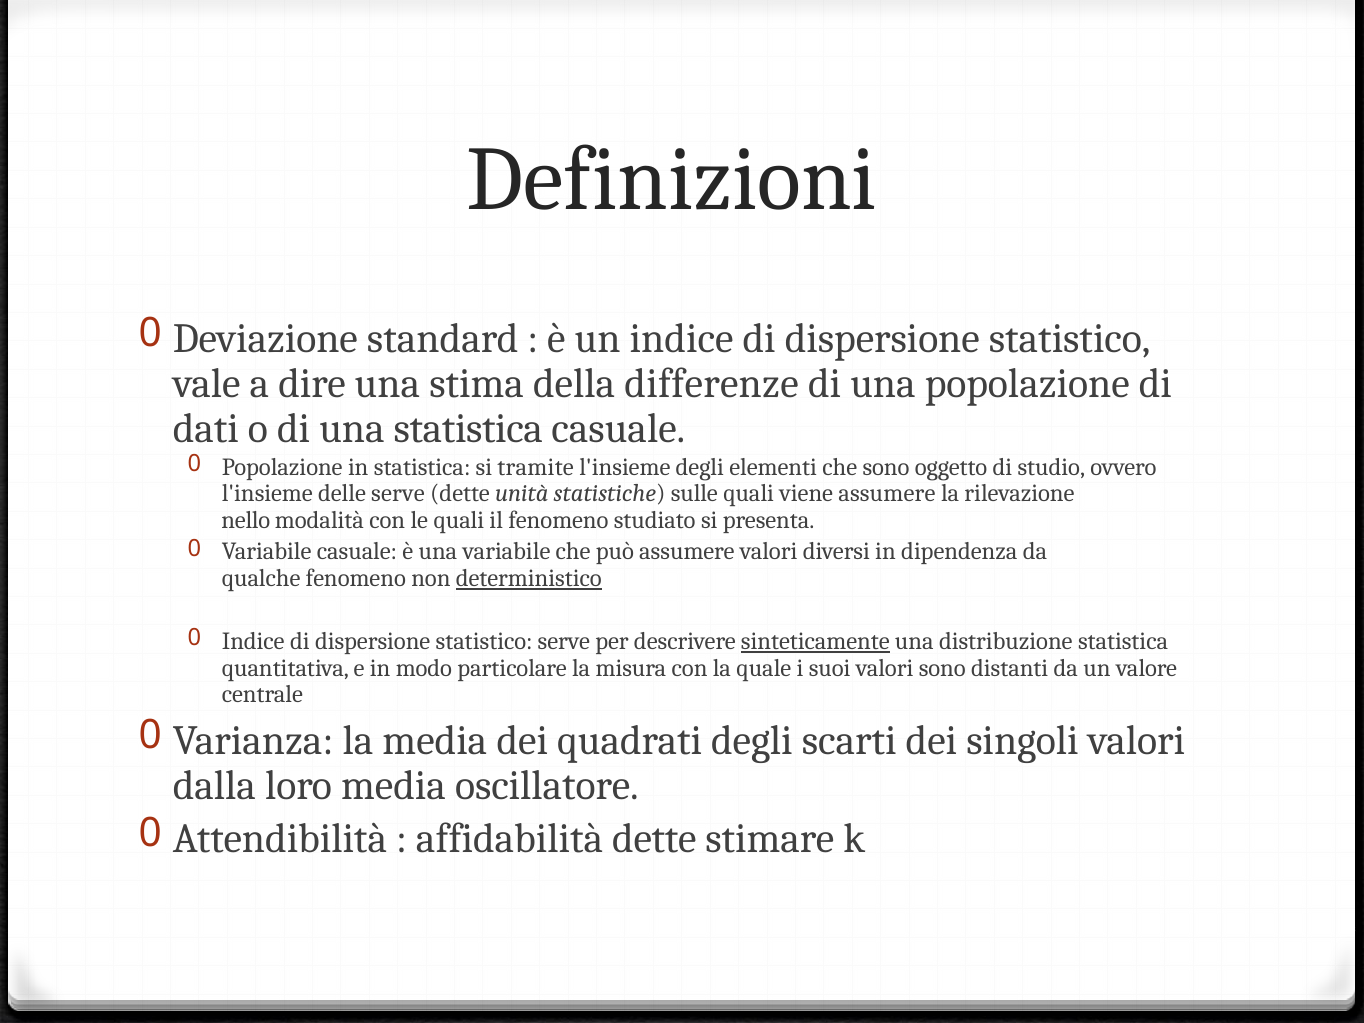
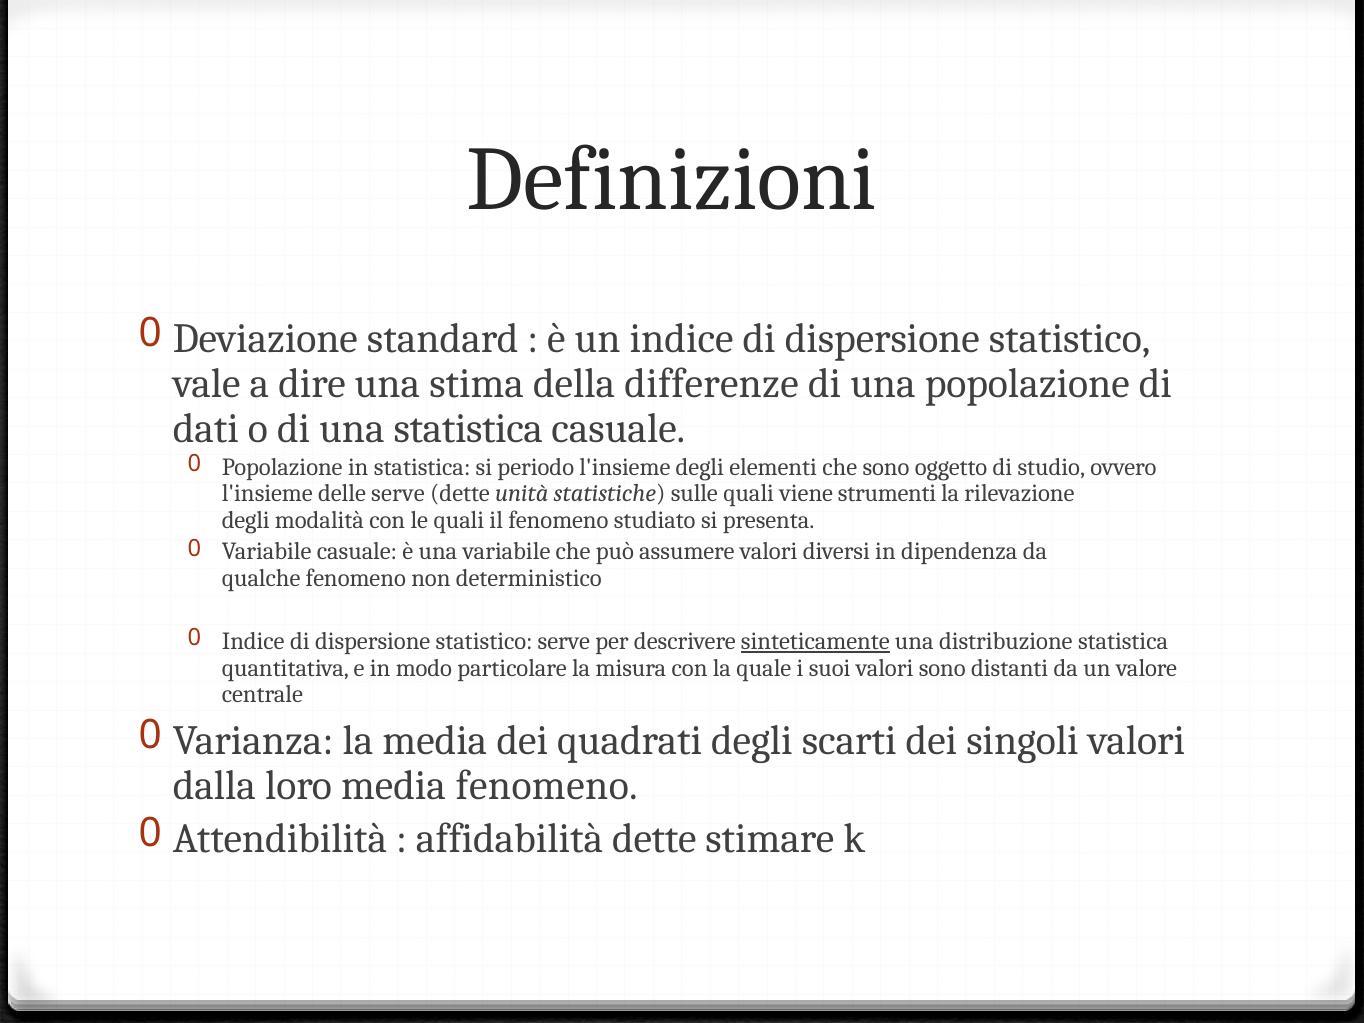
tramite: tramite -> periodo
viene assumere: assumere -> strumenti
nello at (246, 520): nello -> degli
deterministico underline: present -> none
media oscillatore: oscillatore -> fenomeno
